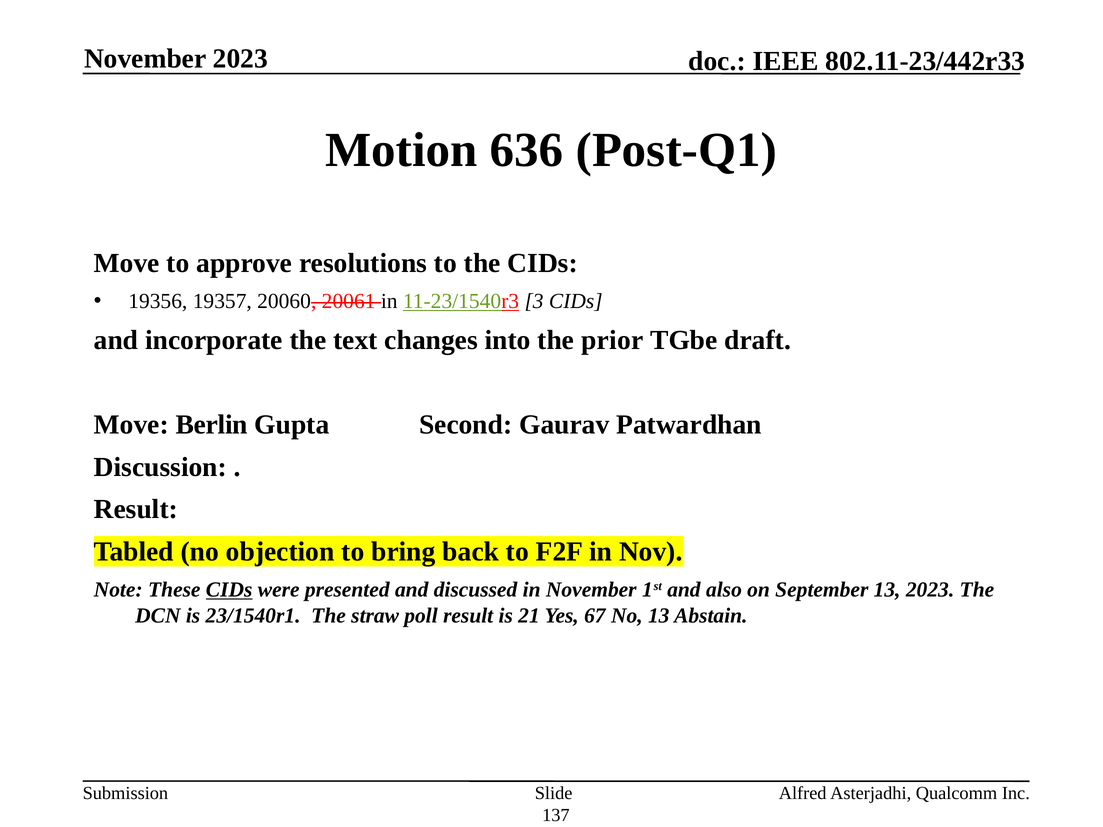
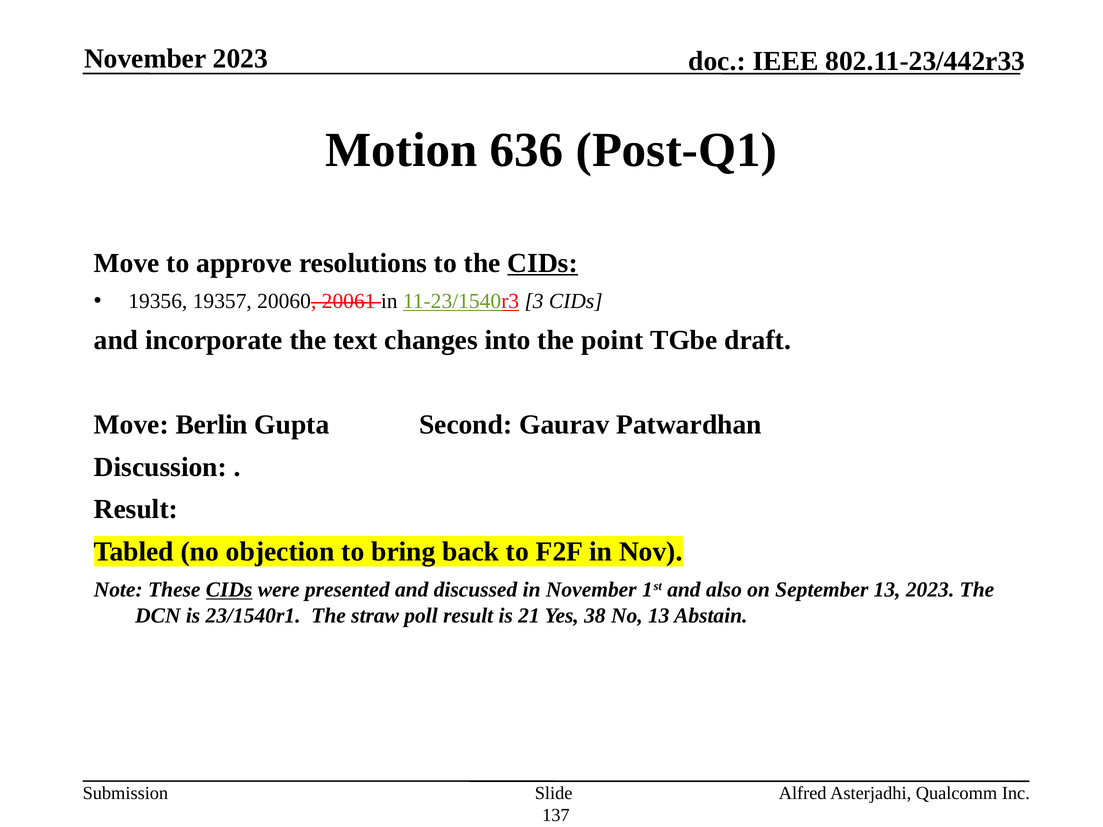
CIDs at (543, 263) underline: none -> present
prior: prior -> point
67: 67 -> 38
